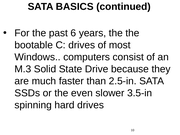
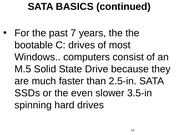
6: 6 -> 7
M.3: M.3 -> M.5
